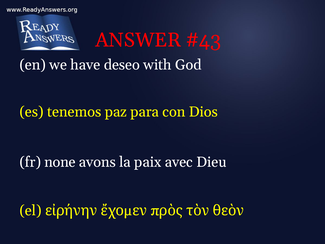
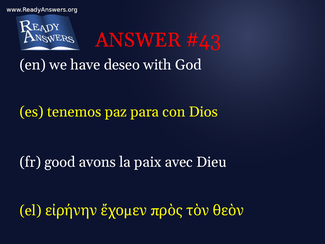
none: none -> good
